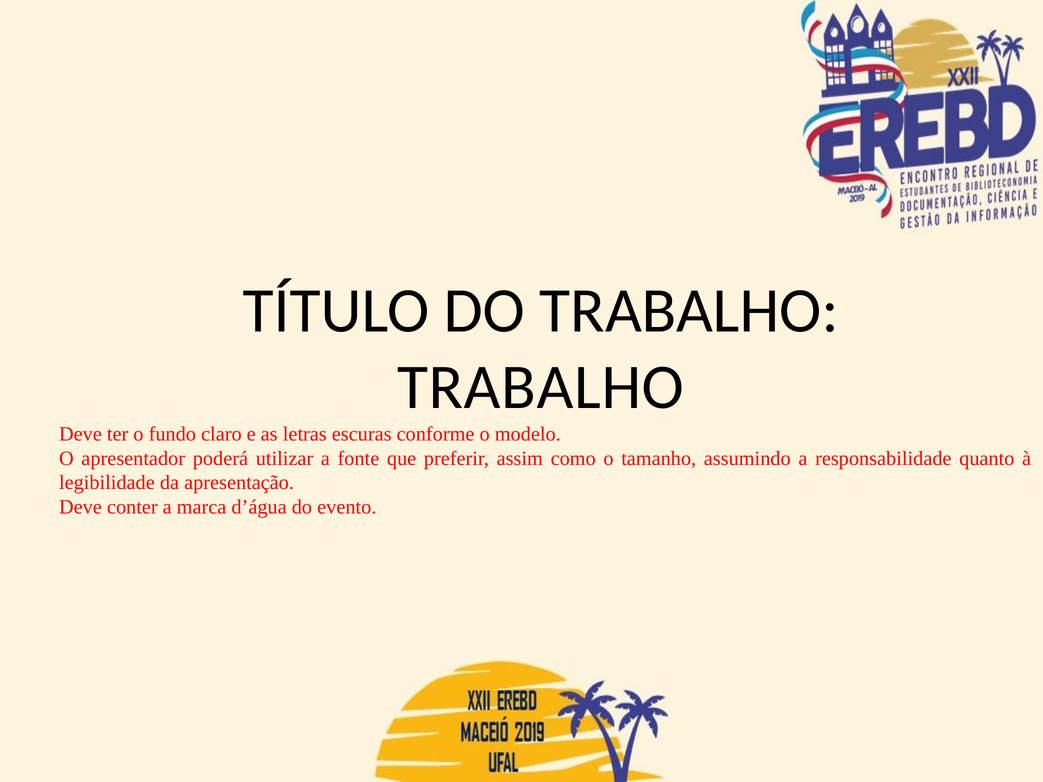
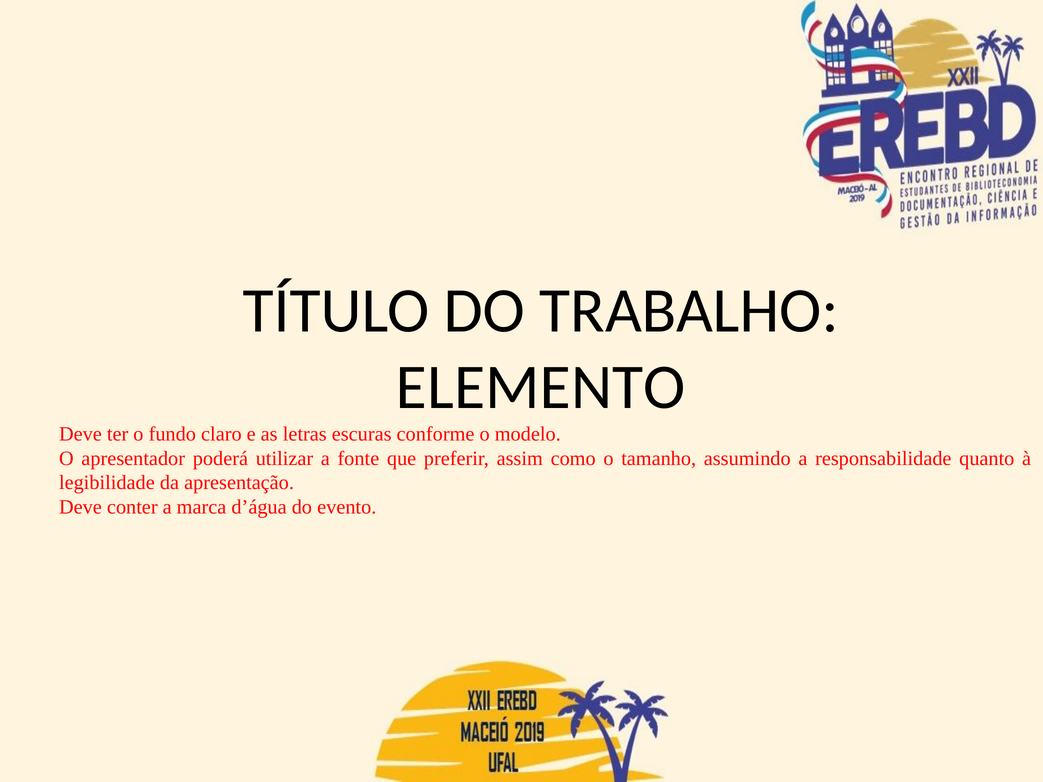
TRABALHO at (541, 387): TRABALHO -> ELEMENTO
